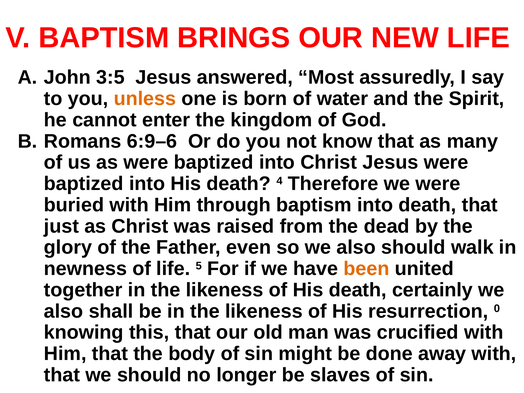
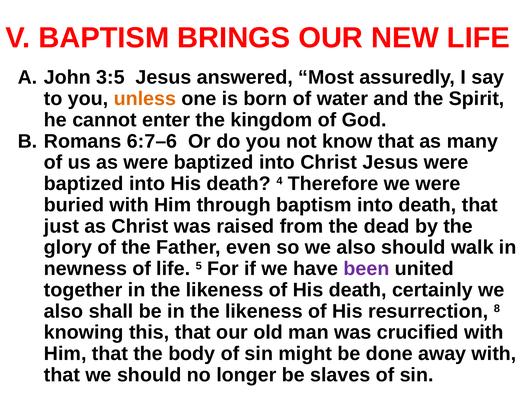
6:9–6: 6:9–6 -> 6:7–6
been colour: orange -> purple
0: 0 -> 8
